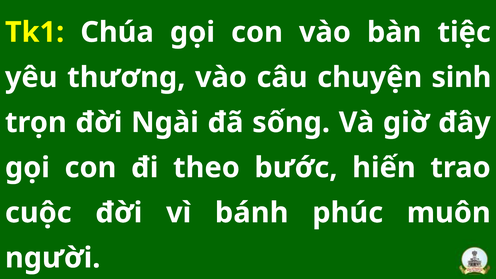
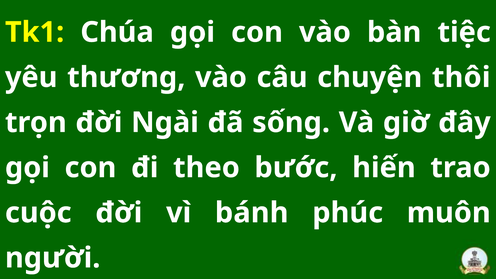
sinh: sinh -> thôi
